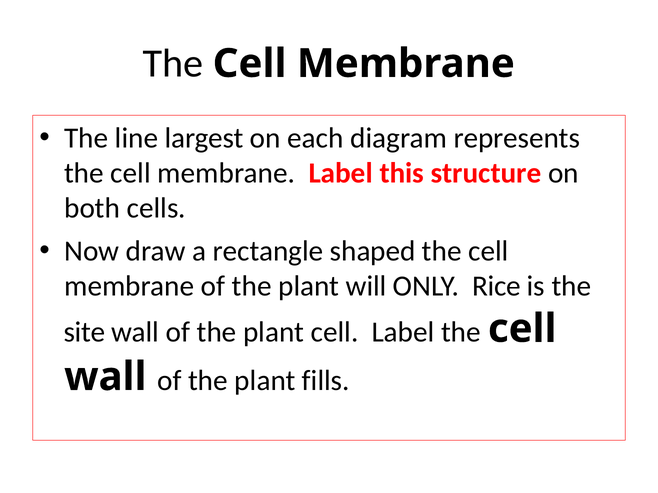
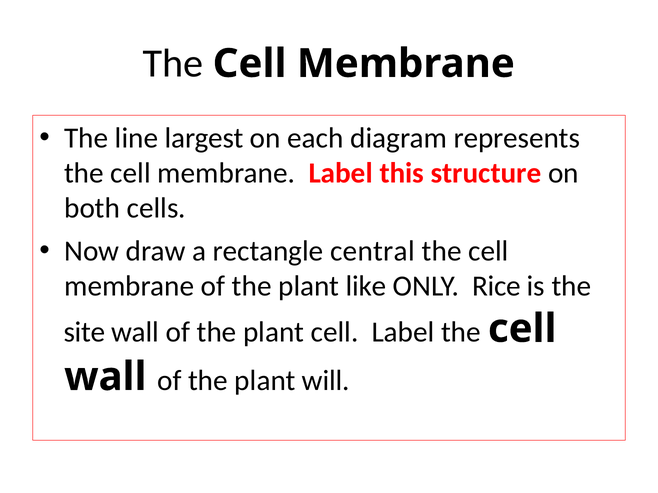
shaped: shaped -> central
will: will -> like
fills: fills -> will
